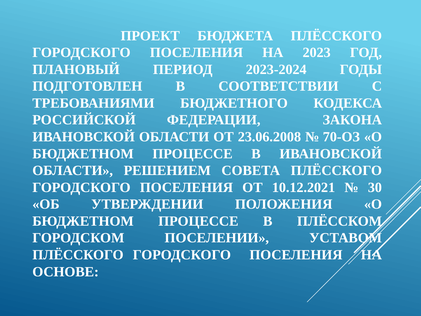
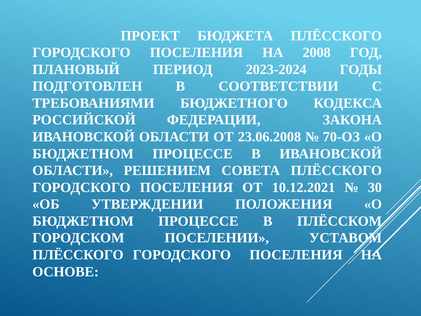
2023: 2023 -> 2008
